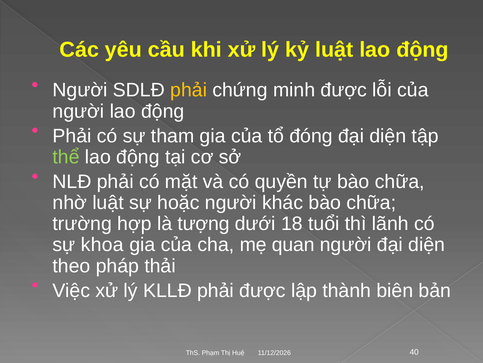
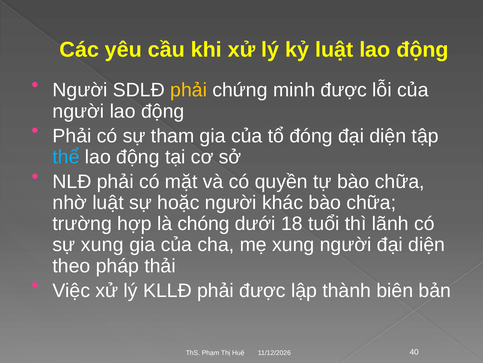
thể colour: light green -> light blue
tượng: tượng -> chóng
sự khoa: khoa -> xung
mẹ quan: quan -> xung
